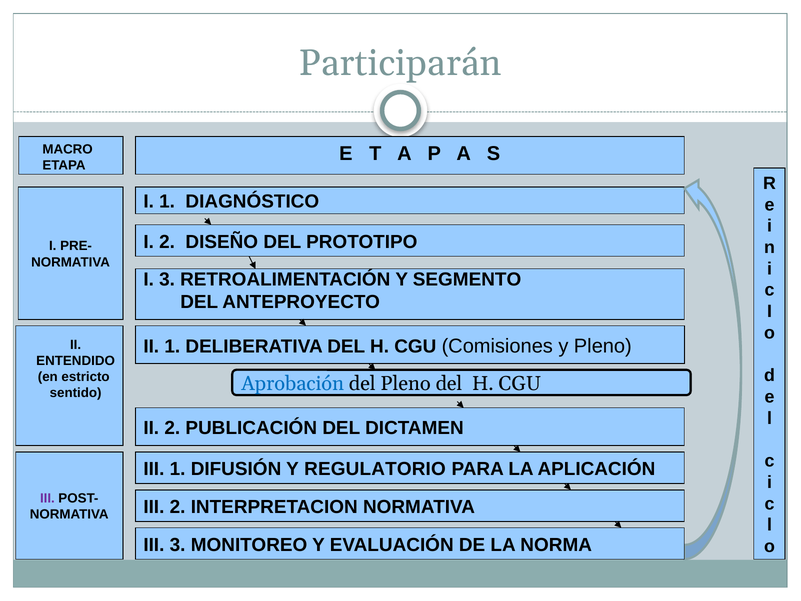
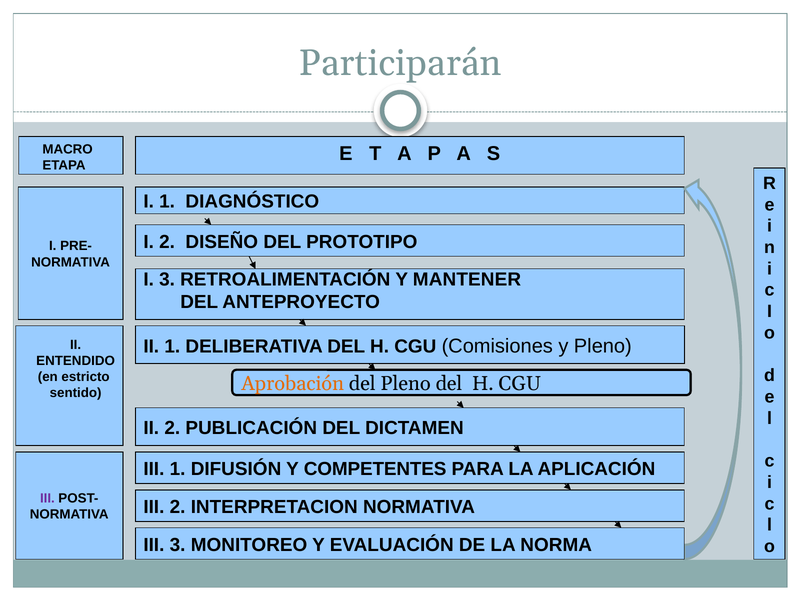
SEGMENTO: SEGMENTO -> MANTENER
Aprobación colour: blue -> orange
REGULATORIO: REGULATORIO -> COMPETENTES
